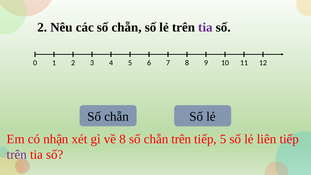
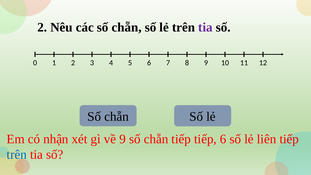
về 8: 8 -> 9
chẵn trên: trên -> tiếp
tiếp 5: 5 -> 6
trên at (17, 155) colour: purple -> blue
